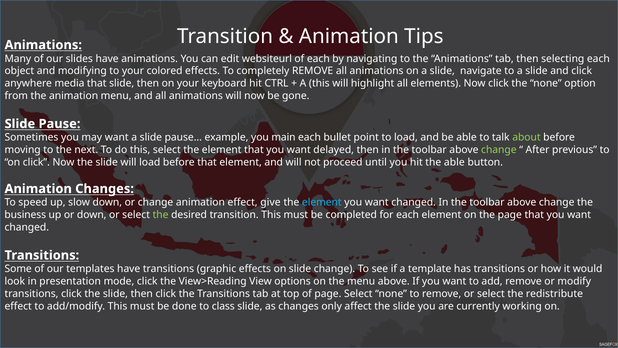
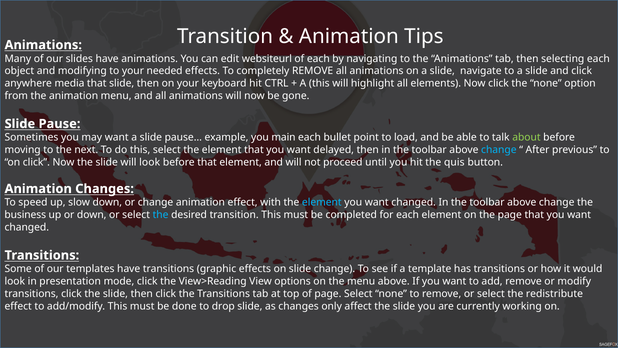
colored: colored -> needed
change at (499, 150) colour: light green -> light blue
will load: load -> look
the able: able -> quis
give: give -> with
the at (161, 215) colour: light green -> light blue
class: class -> drop
